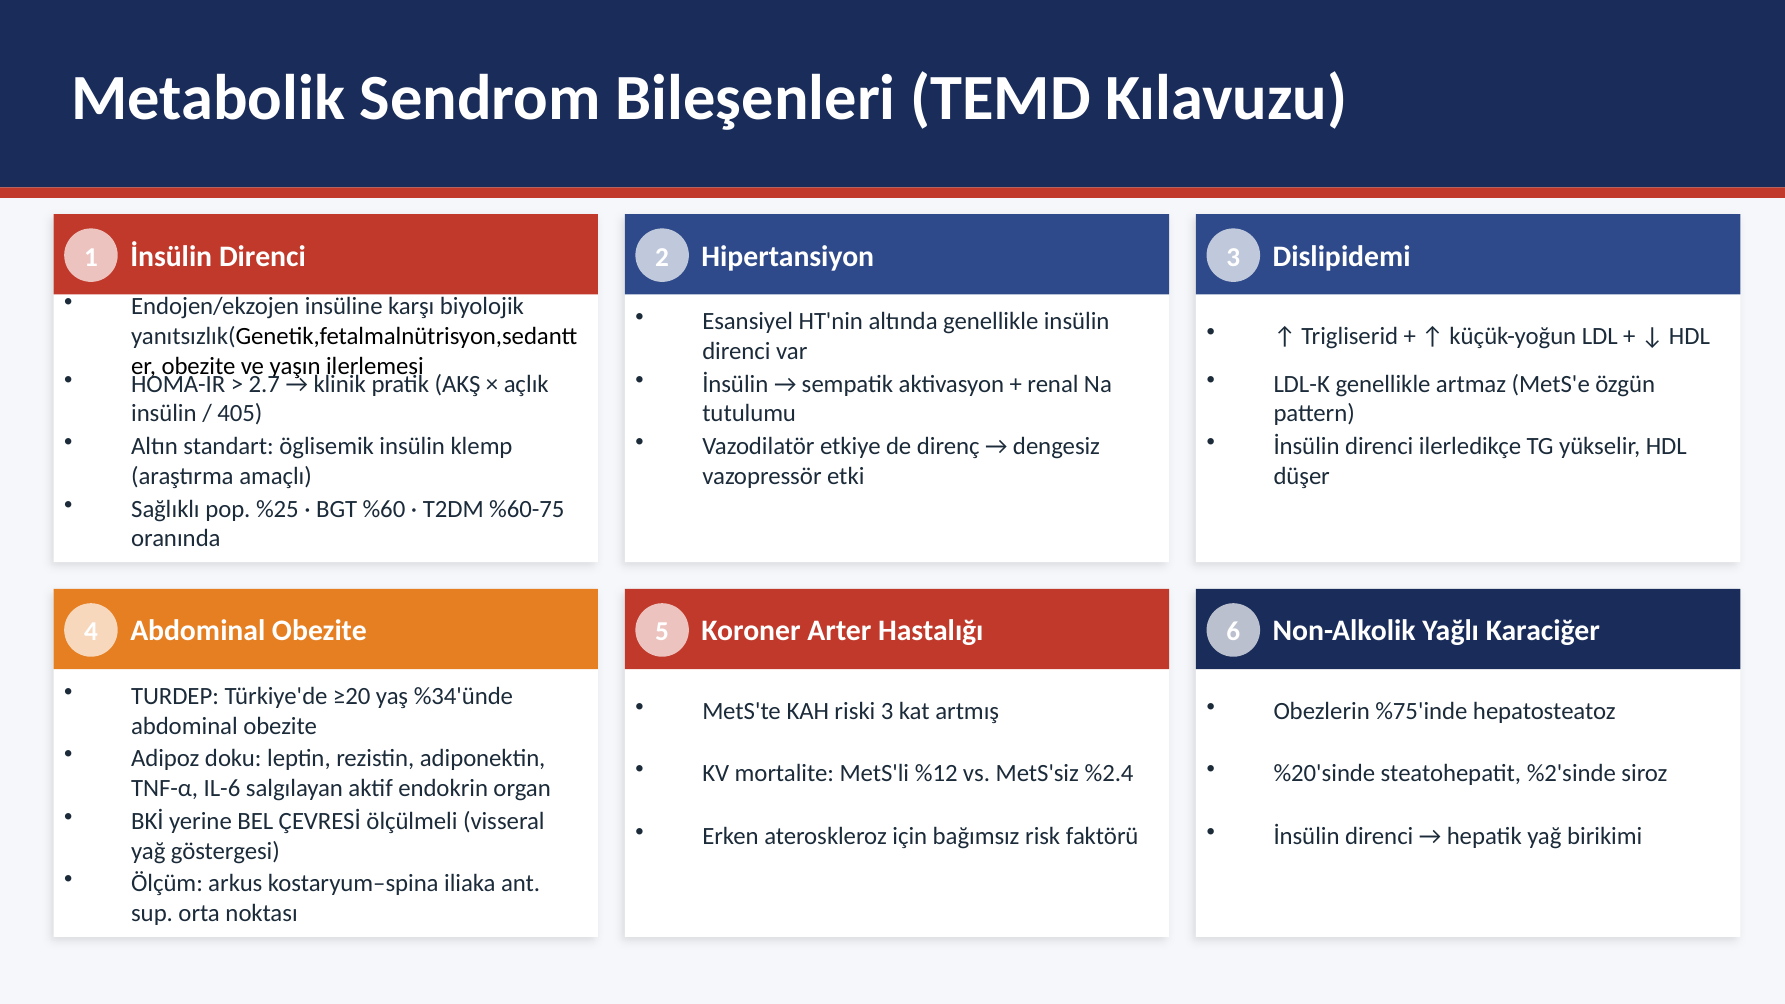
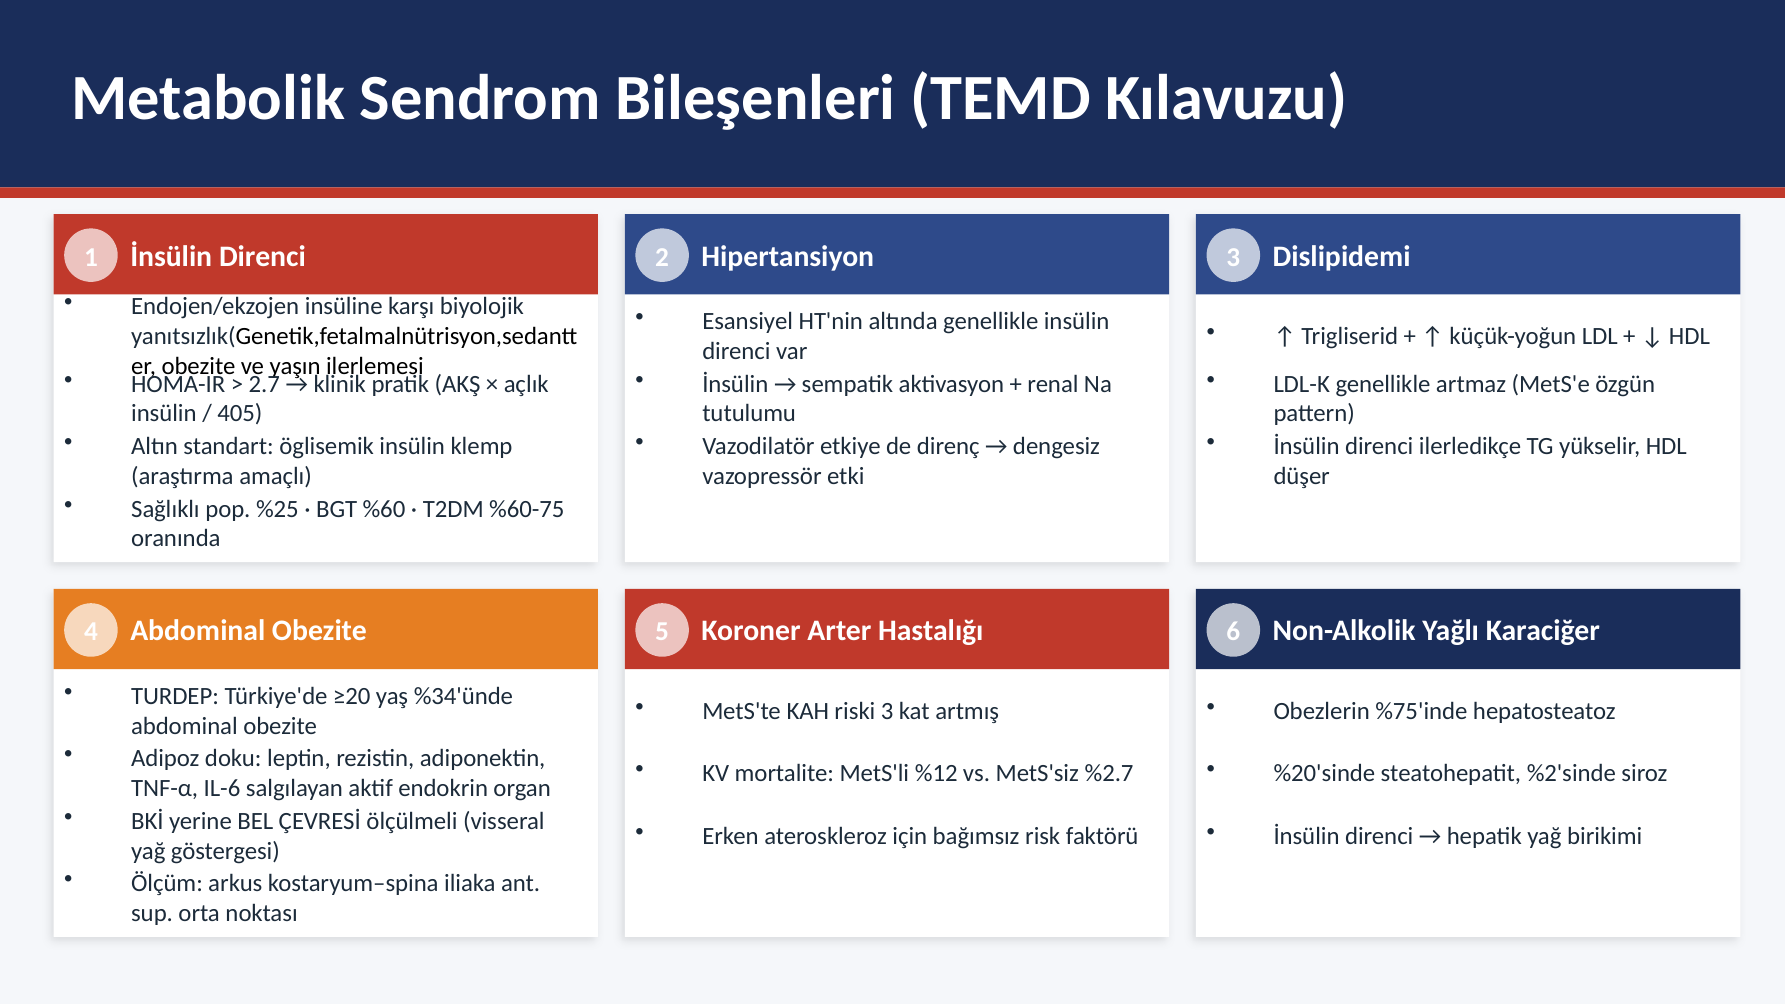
%2.4: %2.4 -> %2.7
